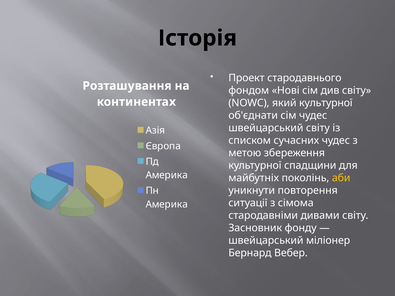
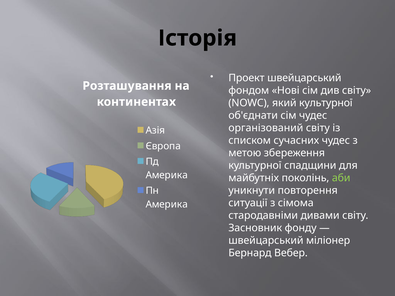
Проект стародавнього: стародавнього -> швейцарський
швейцарський at (266, 128): швейцарський -> організований
аби colour: yellow -> light green
